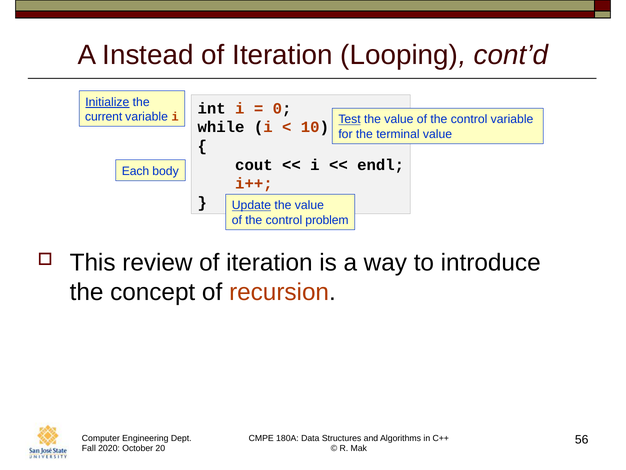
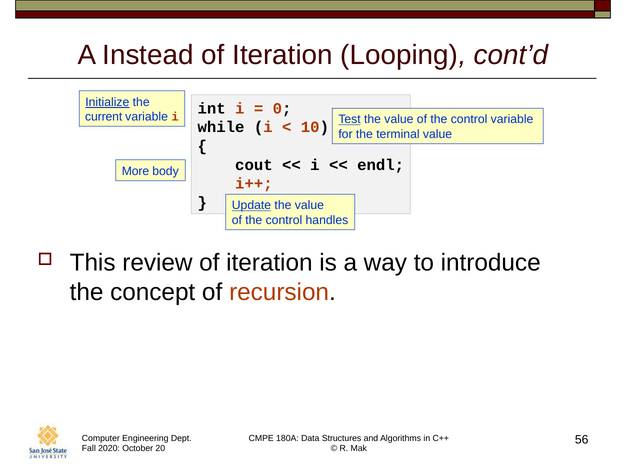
Each: Each -> More
problem: problem -> handles
